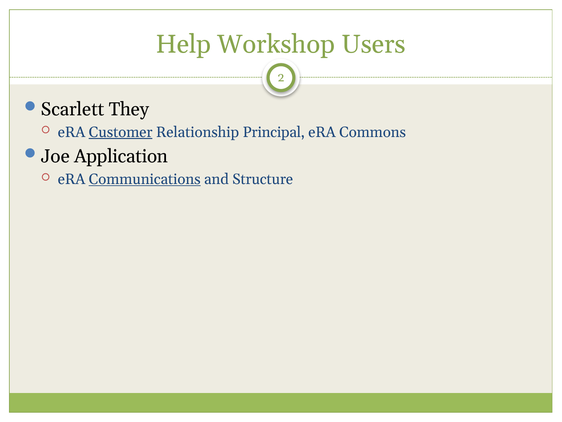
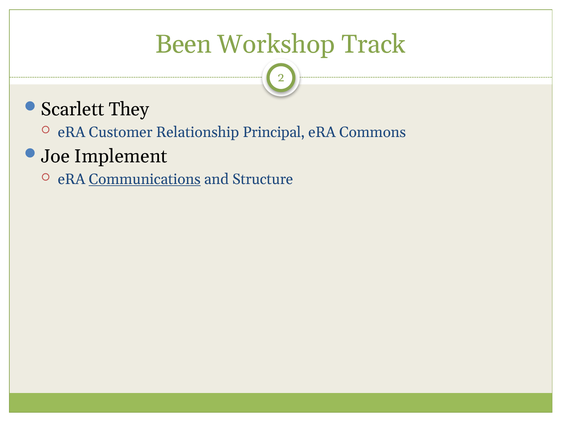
Help: Help -> Been
Users: Users -> Track
Customer underline: present -> none
Application: Application -> Implement
